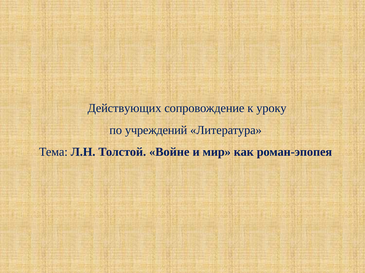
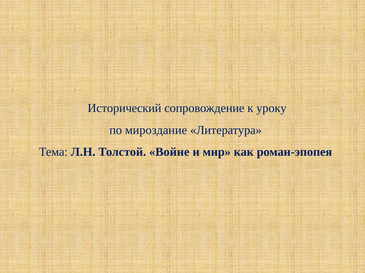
Действующих: Действующих -> Исторический
учреждений: учреждений -> мироздание
